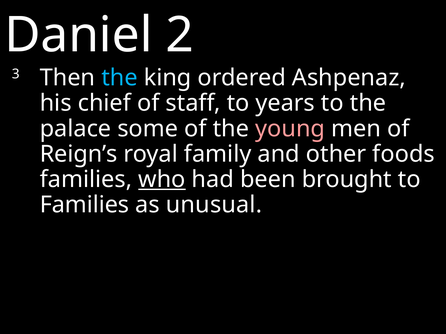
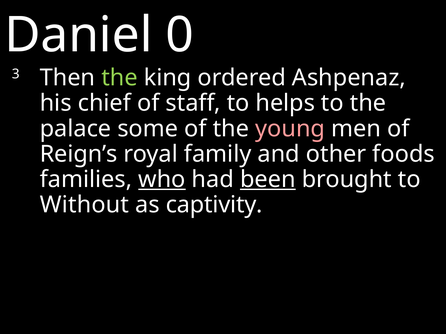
2: 2 -> 0
the at (120, 78) colour: light blue -> light green
years: years -> helps
been underline: none -> present
Families at (85, 205): Families -> Without
unusual: unusual -> captivity
